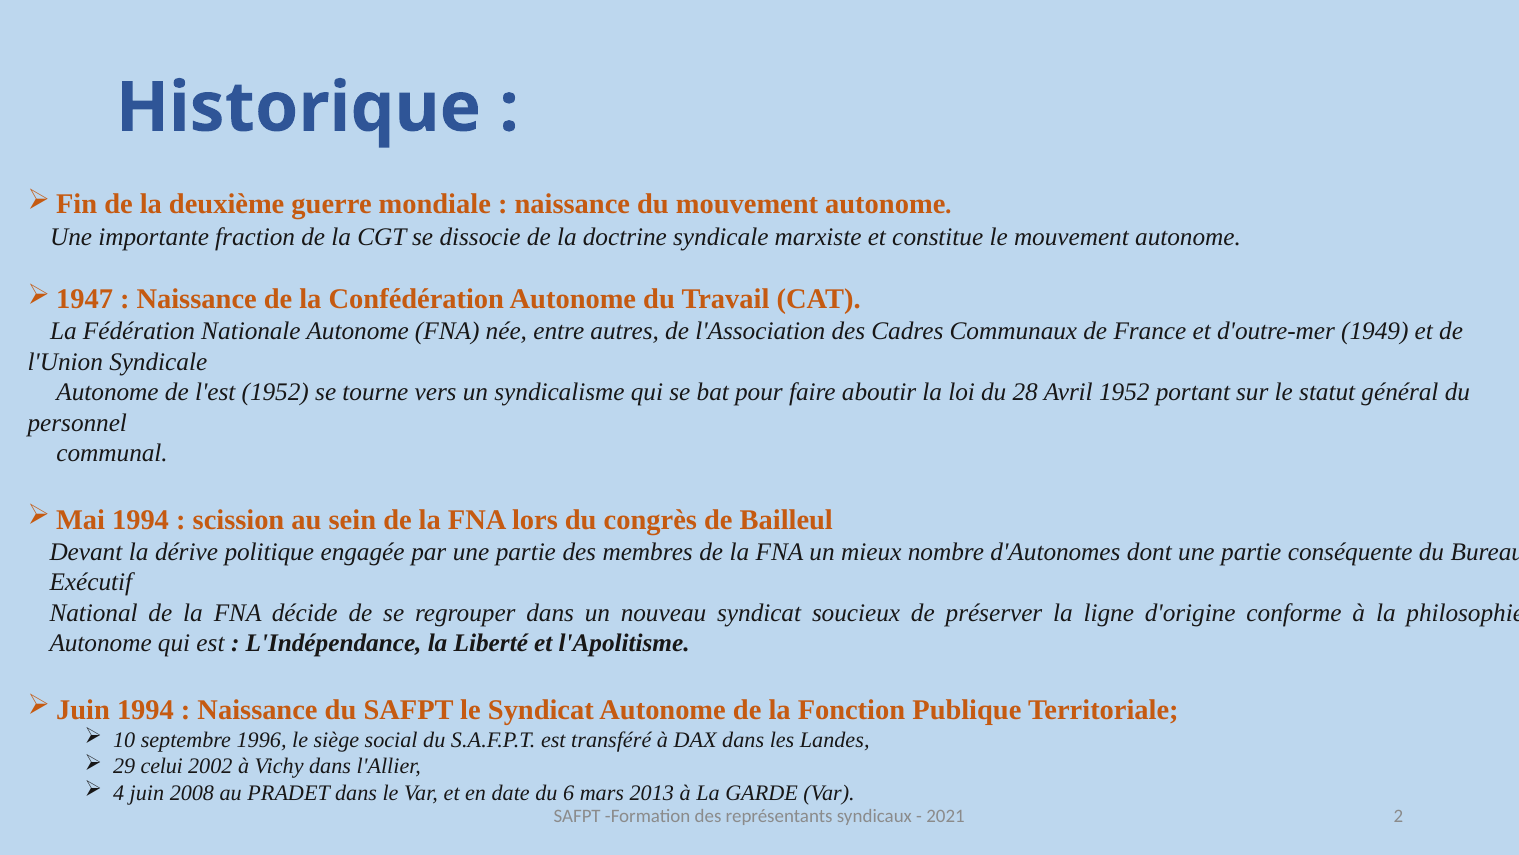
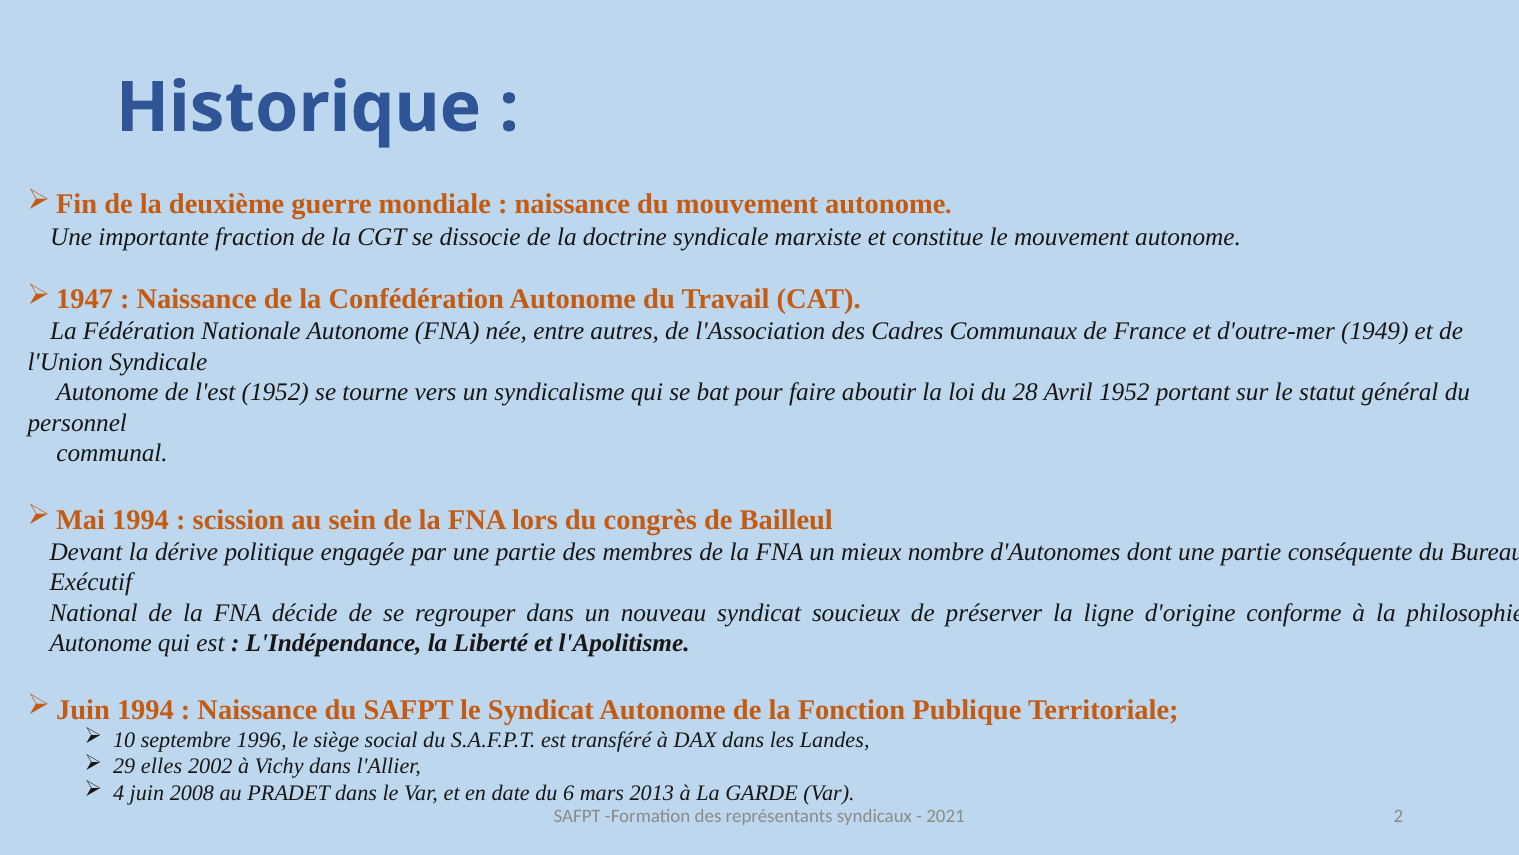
celui: celui -> elles
